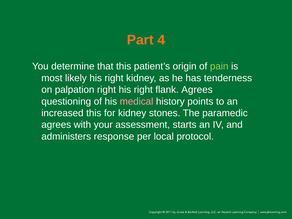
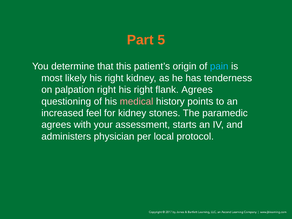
4: 4 -> 5
pain colour: light green -> light blue
increased this: this -> feel
response: response -> physician
